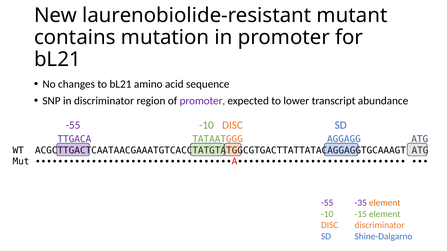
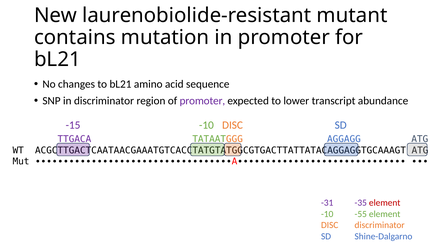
-55 at (73, 125): -55 -> -15
-55 at (327, 203): -55 -> -31
element at (385, 203) colour: orange -> red
-15: -15 -> -55
